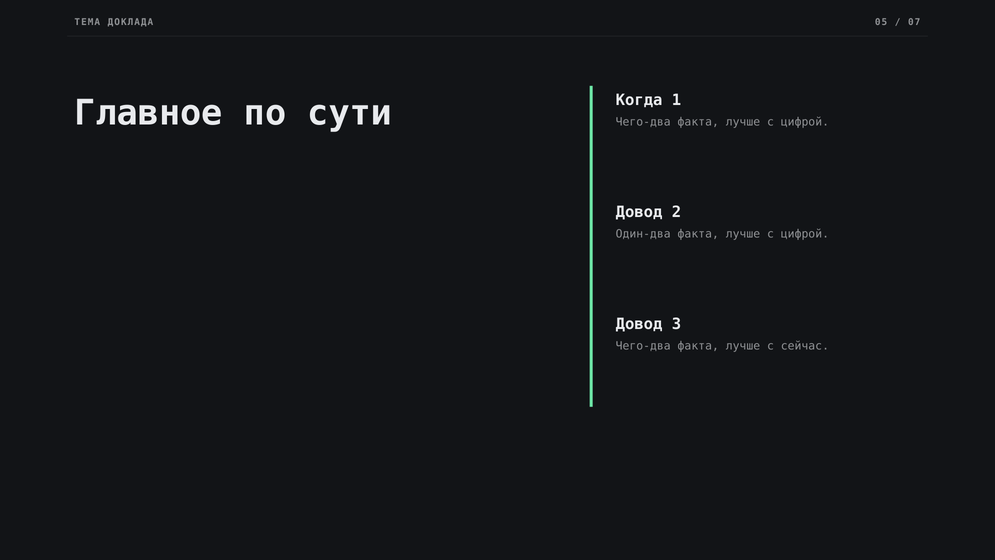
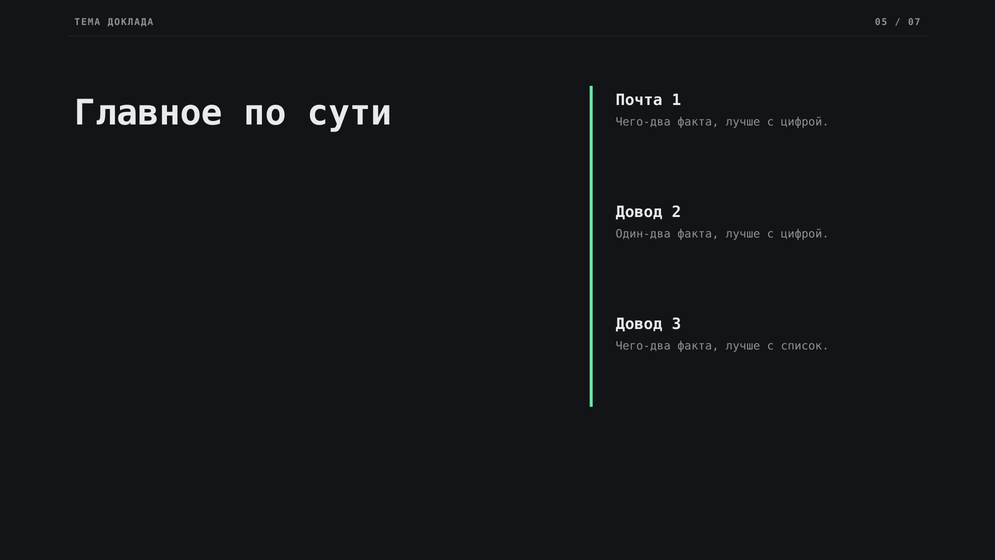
Когда: Когда -> Почта
сейчас: сейчас -> список
